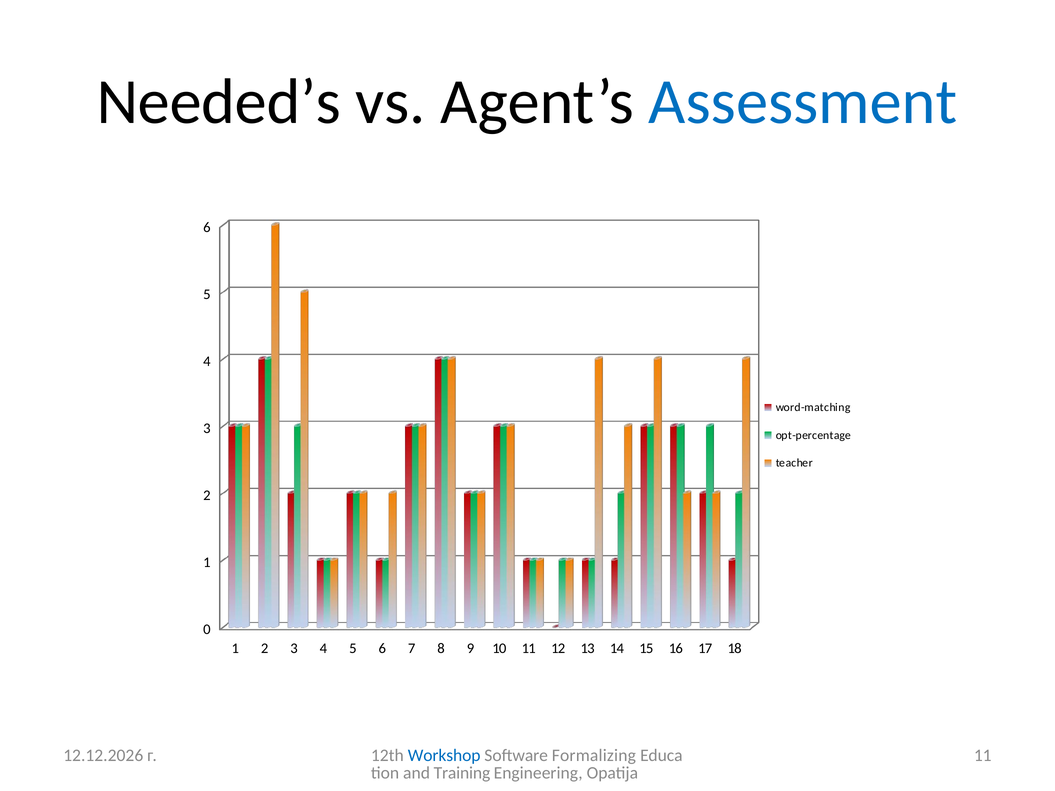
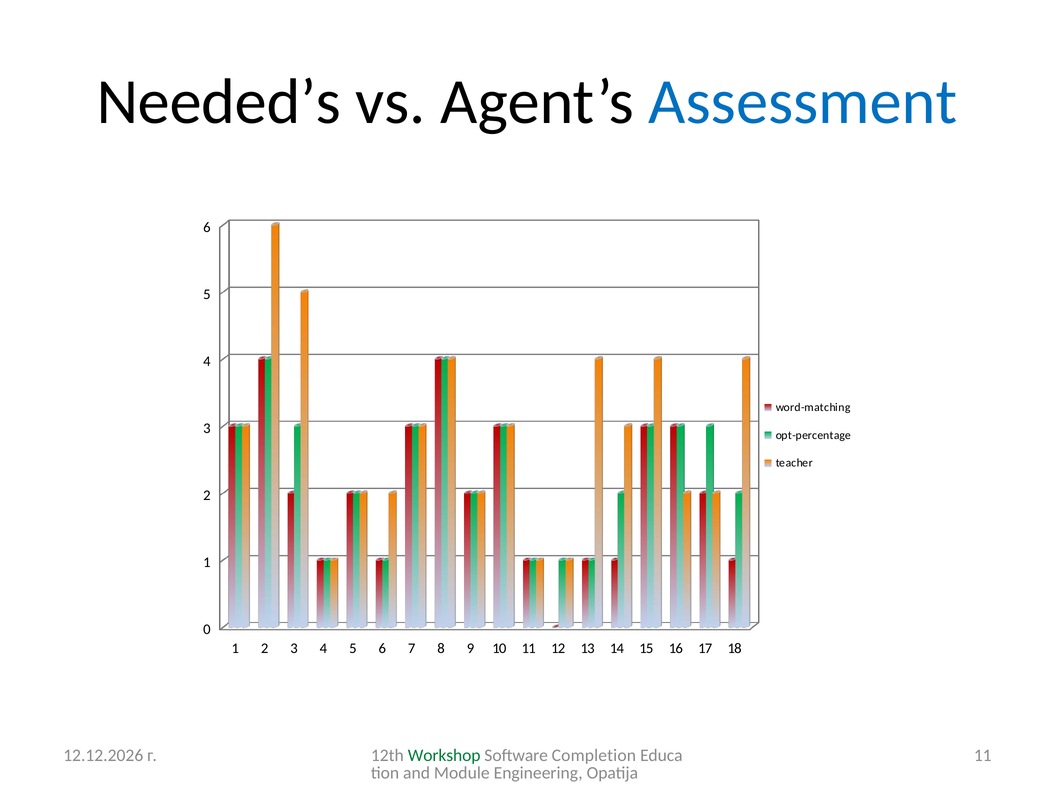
Workshop colour: blue -> green
Formalizing: Formalizing -> Completion
Training: Training -> Module
